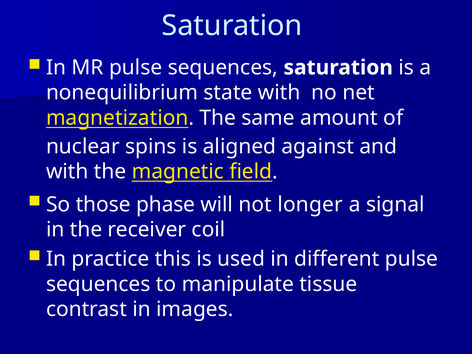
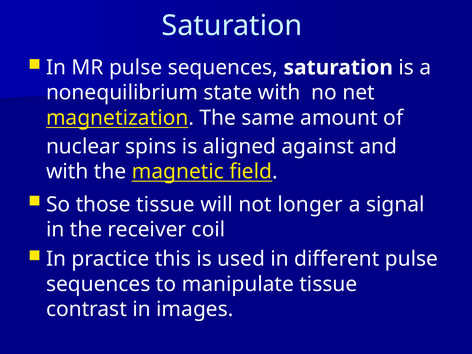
those phase: phase -> tissue
